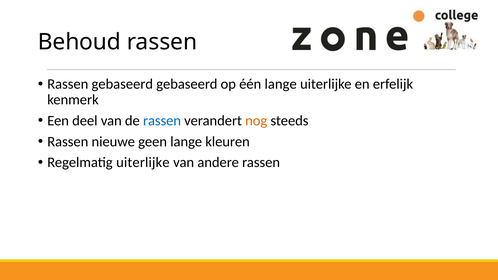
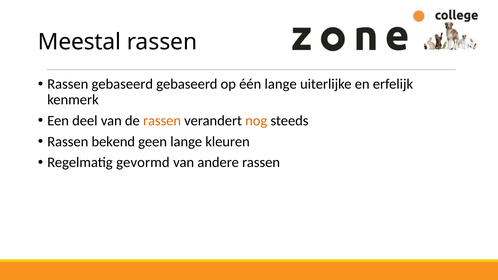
Behoud: Behoud -> Meestal
rassen at (162, 121) colour: blue -> orange
nieuwe: nieuwe -> bekend
Regelmatig uiterlijke: uiterlijke -> gevormd
